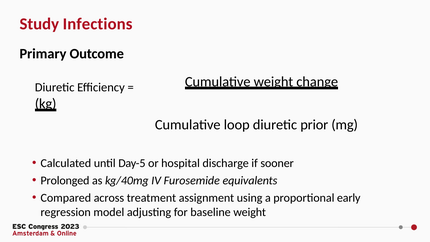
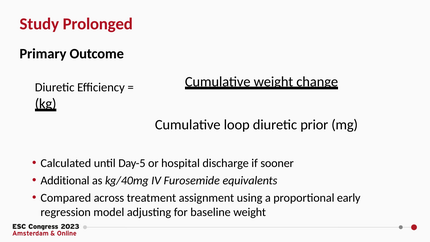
Infections: Infections -> Prolonged
Prolonged: Prolonged -> Additional
